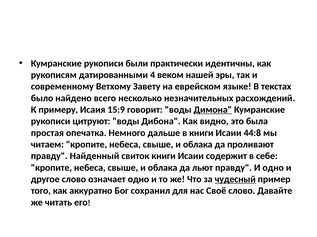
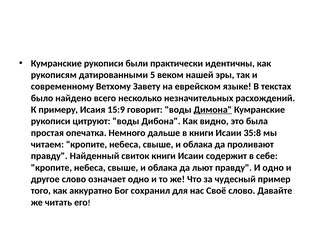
4: 4 -> 5
44:8: 44:8 -> 35:8
чудесный underline: present -> none
